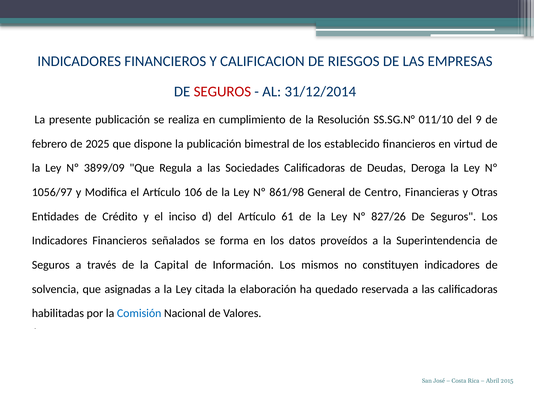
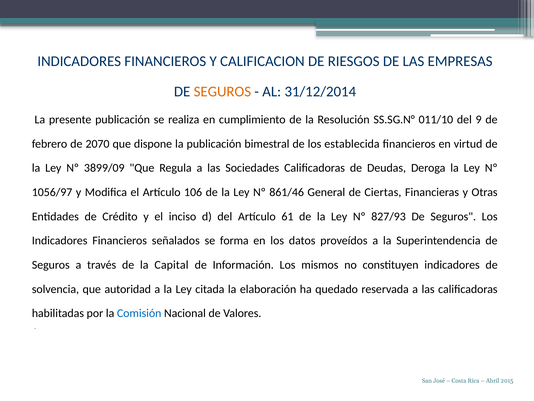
SEGUROS at (222, 92) colour: red -> orange
2025: 2025 -> 2070
establecido: establecido -> establecida
861/98: 861/98 -> 861/46
Centro: Centro -> Ciertas
827/26: 827/26 -> 827/93
asignadas: asignadas -> autoridad
